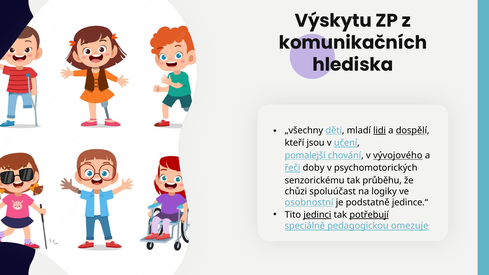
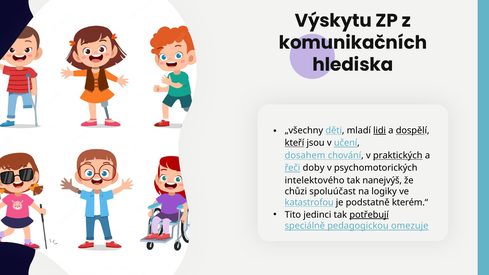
kteří underline: none -> present
pomalejší: pomalejší -> dosahem
vývojového: vývojového -> praktických
senzorickému: senzorickému -> intelektového
průběhu: průběhu -> nanejvýš
osobnostní: osobnostní -> katastrofou
jedince.“: jedince.“ -> kterém.“
jedinci underline: present -> none
